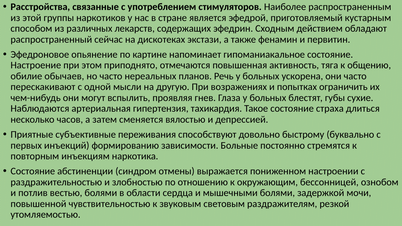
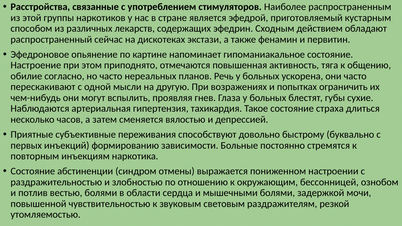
обычаев: обычаев -> согласно
